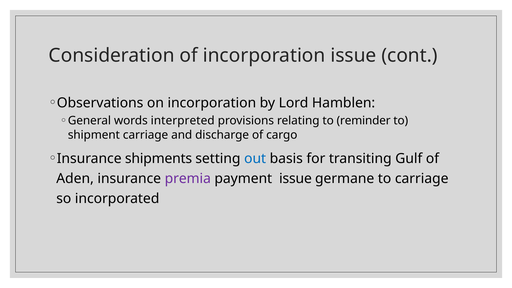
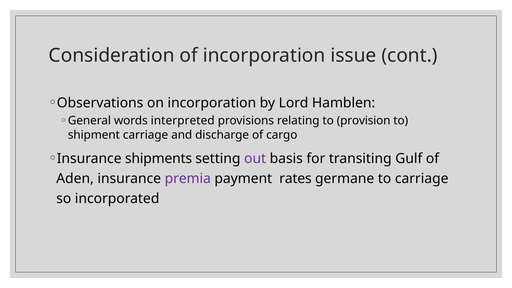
reminder: reminder -> provision
out colour: blue -> purple
payment issue: issue -> rates
